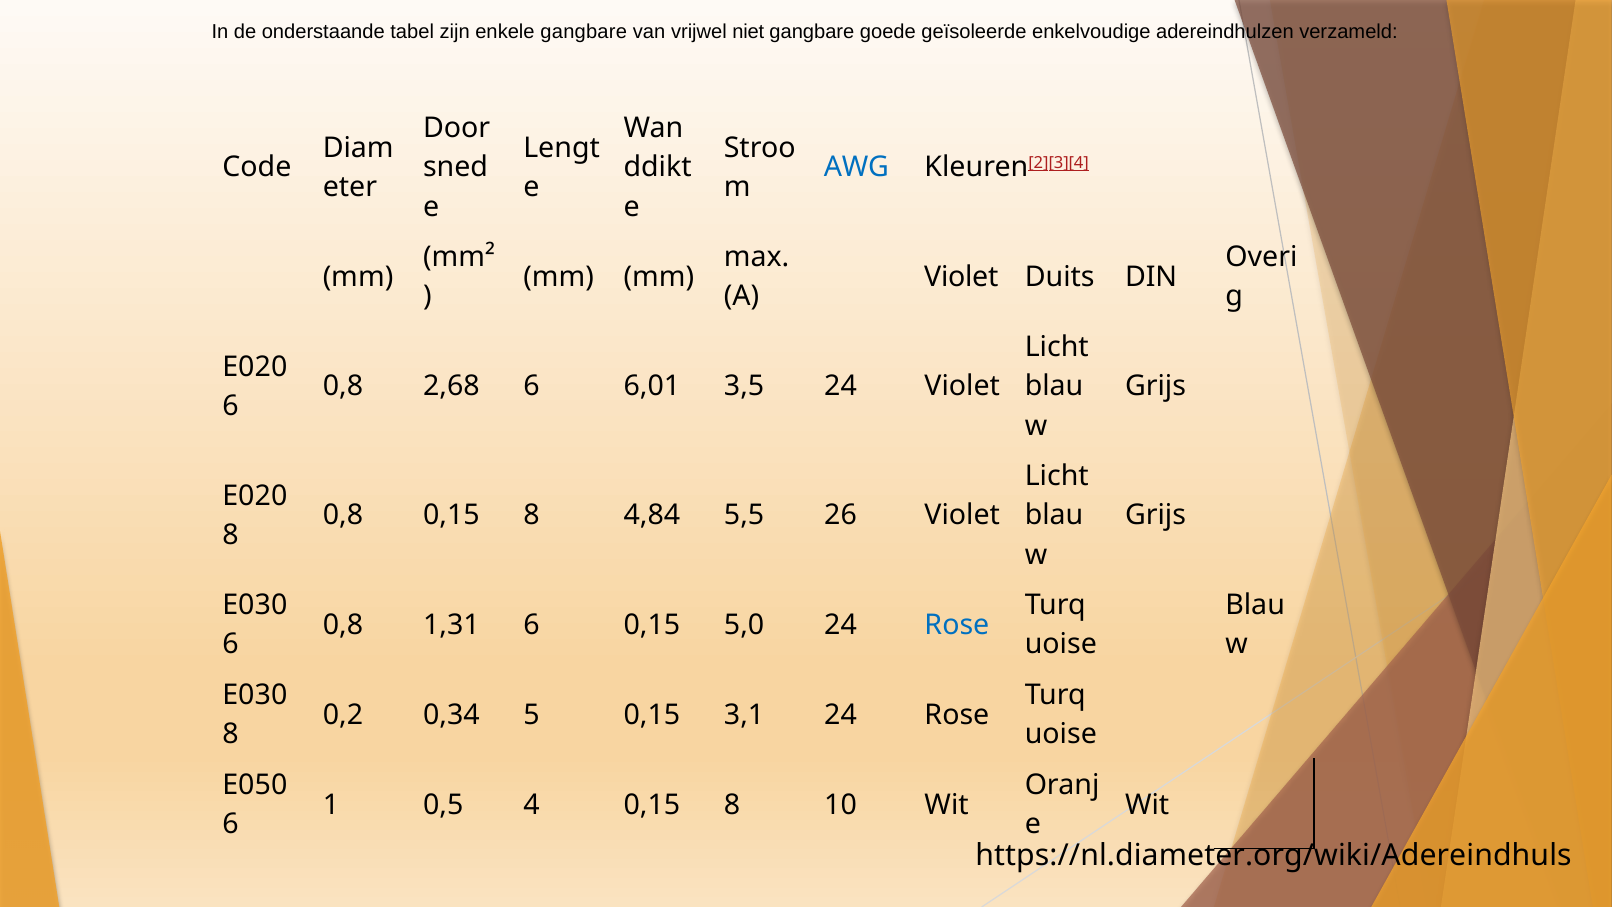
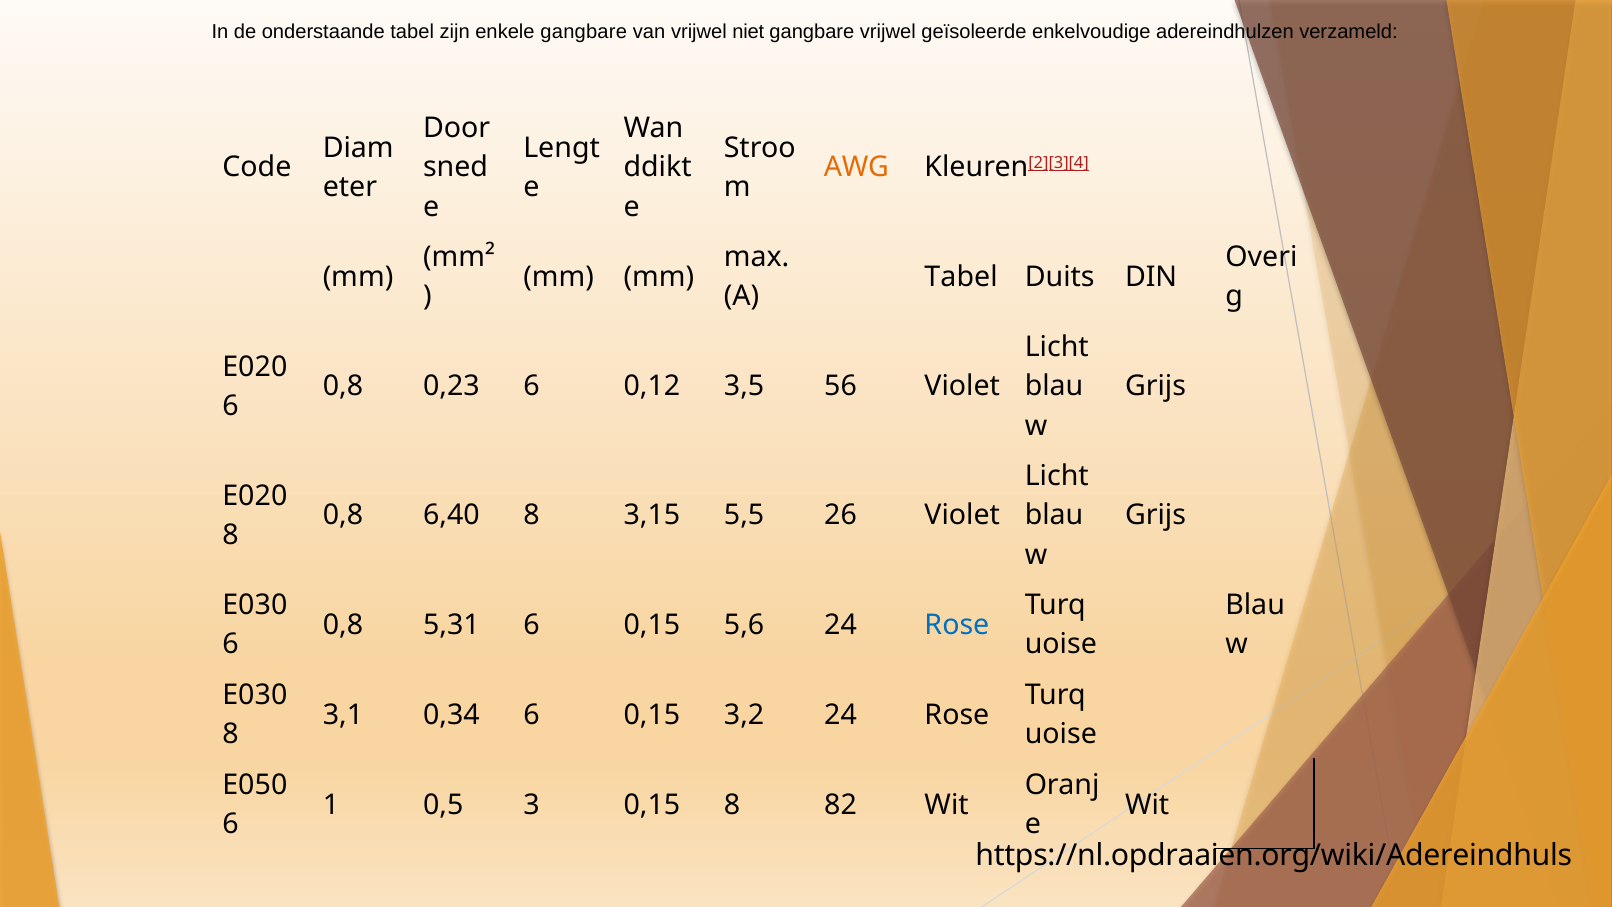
gangbare goede: goede -> vrijwel
AWG colour: blue -> orange
Violet at (961, 277): Violet -> Tabel
2,68: 2,68 -> 0,23
6,01: 6,01 -> 0,12
3,5 24: 24 -> 56
0,8 0,15: 0,15 -> 6,40
4,84: 4,84 -> 3,15
1,31: 1,31 -> 5,31
5,0: 5,0 -> 5,6
0,2: 0,2 -> 3,1
0,34 5: 5 -> 6
3,1: 3,1 -> 3,2
4: 4 -> 3
10: 10 -> 82
https://nl.diameter.org/wiki/Adereindhuls: https://nl.diameter.org/wiki/Adereindhuls -> https://nl.opdraaien.org/wiki/Adereindhuls
